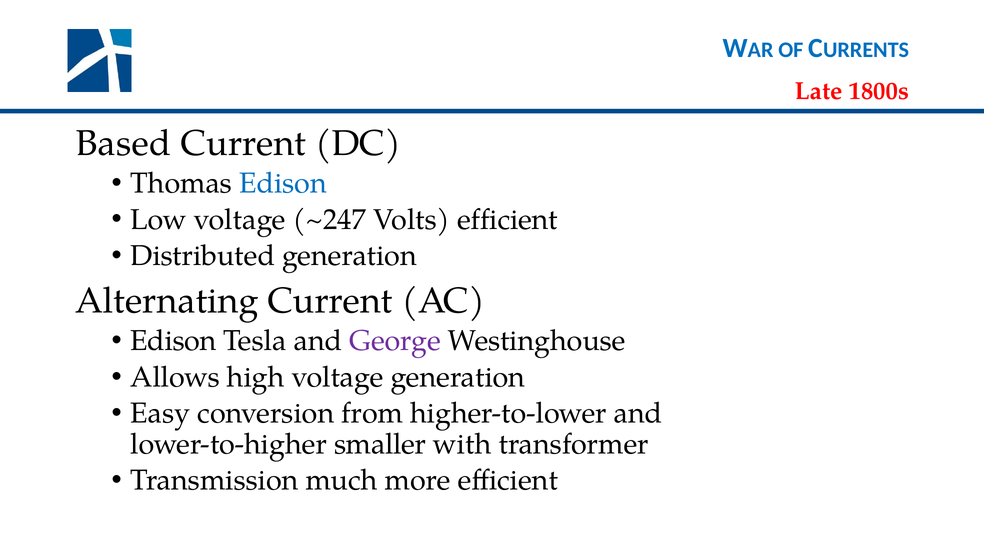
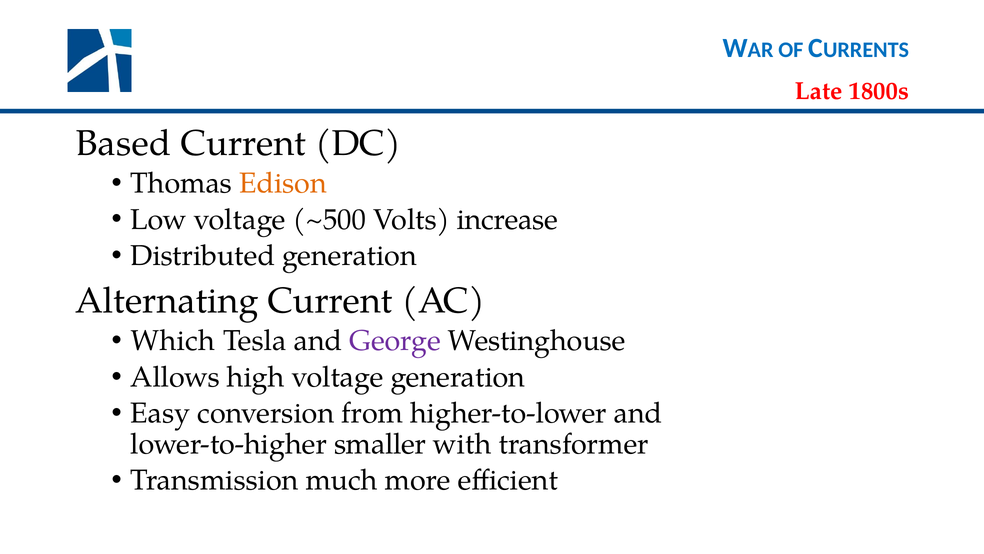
Edison at (283, 183) colour: blue -> orange
~247: ~247 -> ~500
Volts efficient: efficient -> increase
Edison at (173, 341): Edison -> Which
